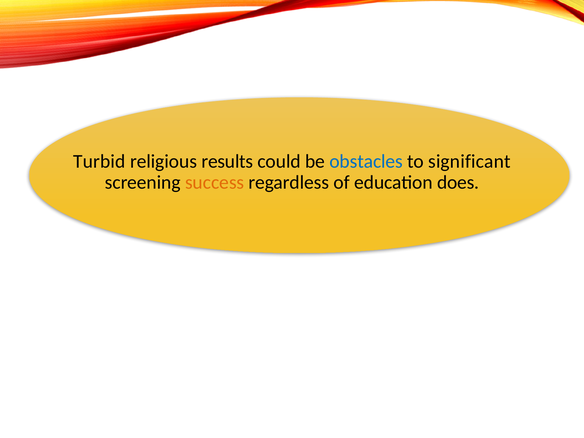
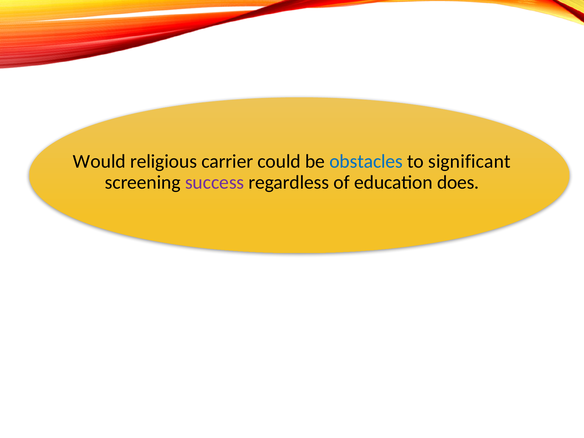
Turbid: Turbid -> Would
results: results -> carrier
success colour: orange -> purple
